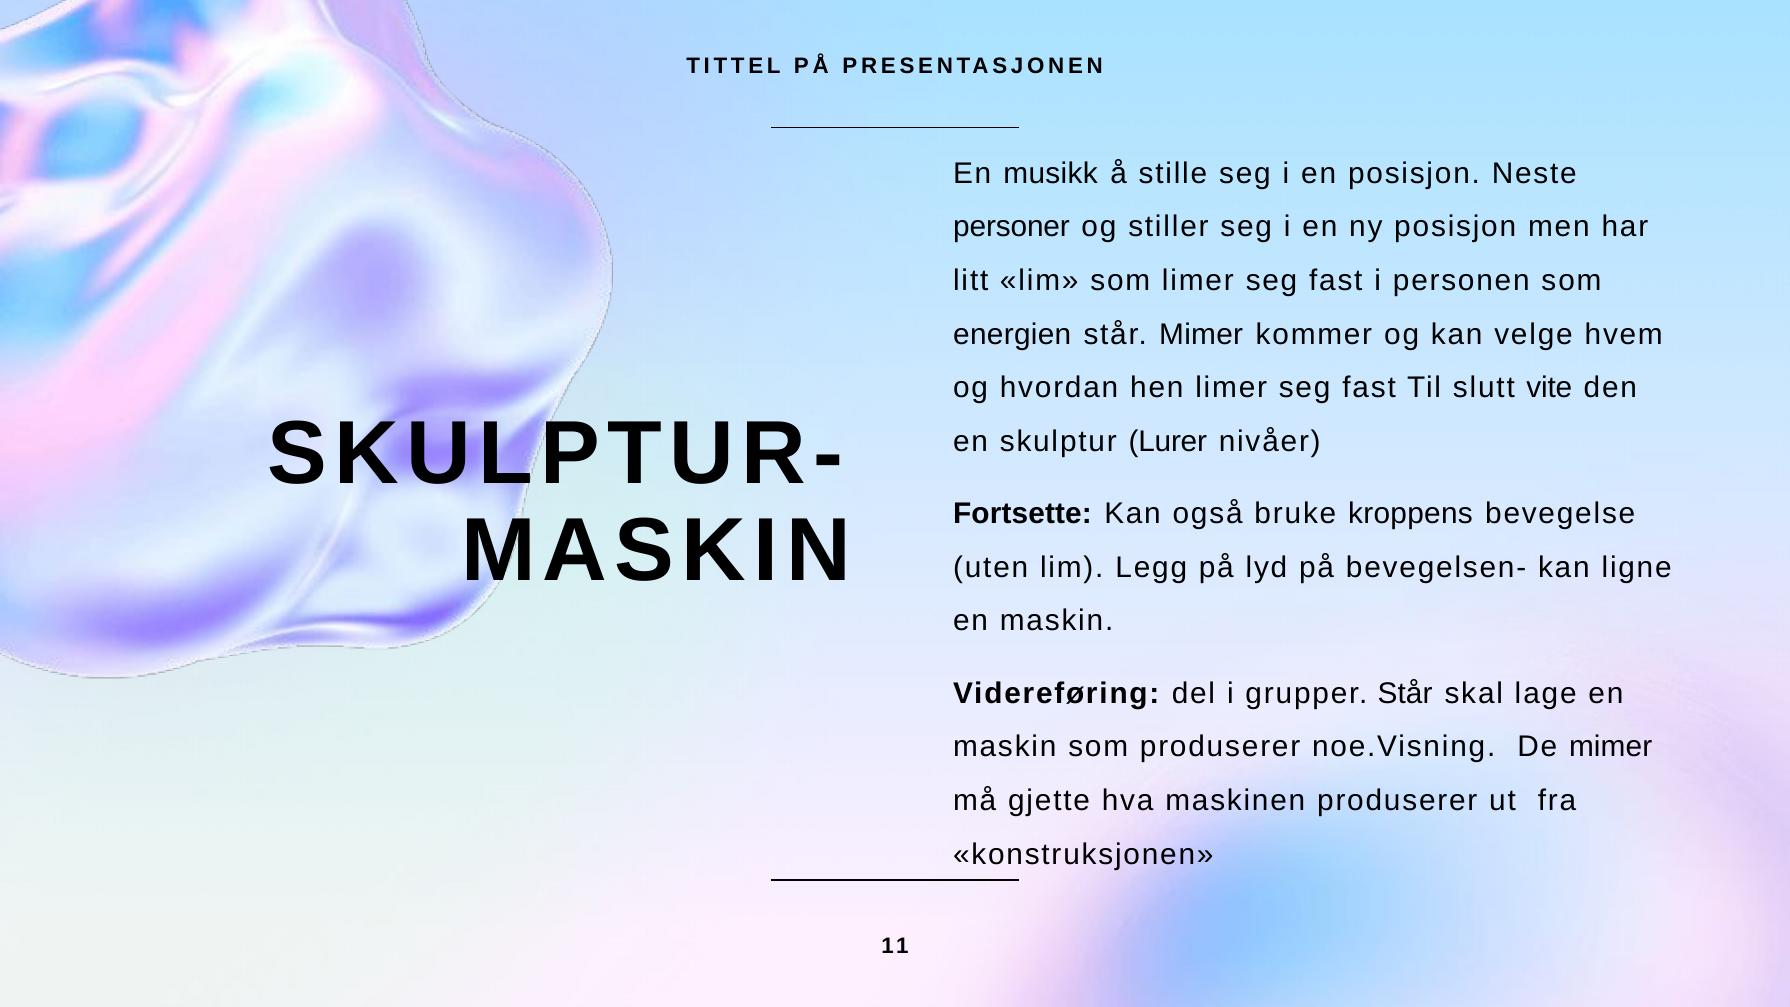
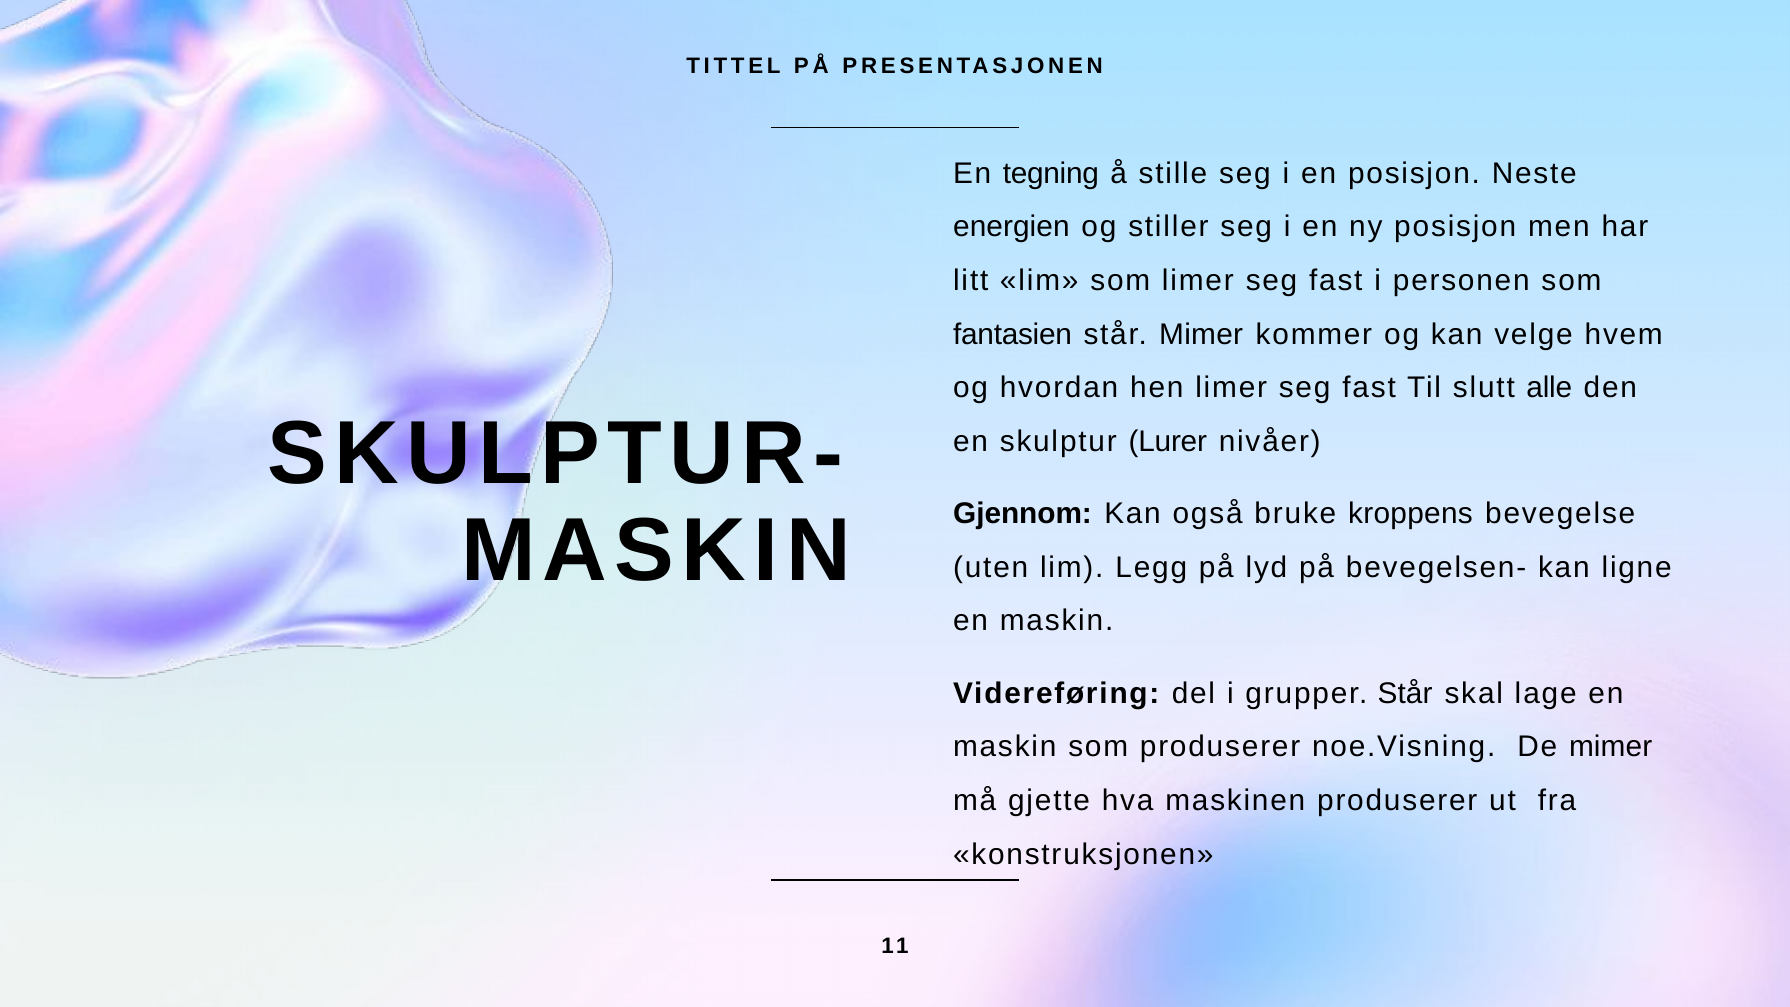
musikk: musikk -> tegning
personer: personer -> energien
energien: energien -> fantasien
vite: vite -> alle
Fortsette: Fortsette -> Gjennom
